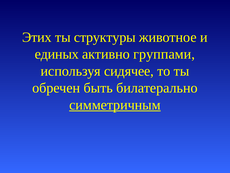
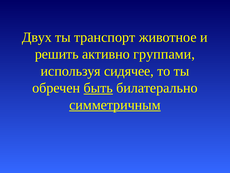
Этих: Этих -> Двух
структуры: структуры -> транспорт
единых: единых -> решить
быть underline: none -> present
